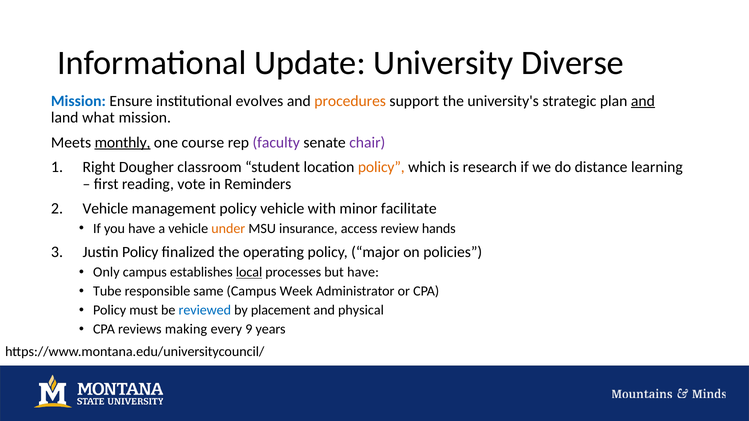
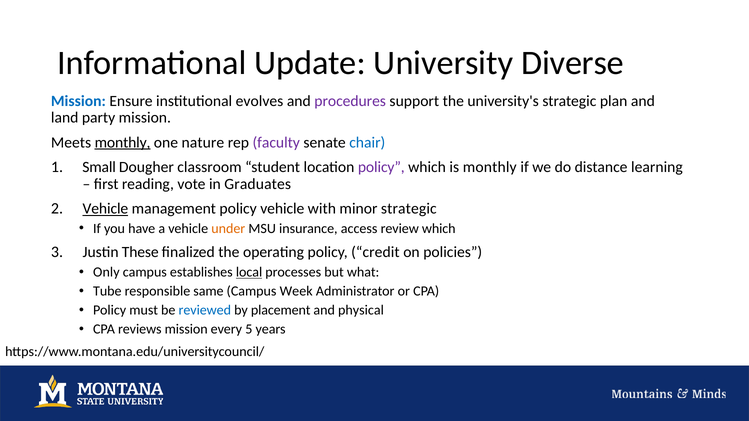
procedures colour: orange -> purple
and at (643, 101) underline: present -> none
what: what -> party
course: course -> nature
chair colour: purple -> blue
Right: Right -> Small
policy at (381, 167) colour: orange -> purple
is research: research -> monthly
Reminders: Reminders -> Graduates
Vehicle at (105, 209) underline: none -> present
minor facilitate: facilitate -> strategic
review hands: hands -> which
Justin Policy: Policy -> These
major: major -> credit
but have: have -> what
reviews making: making -> mission
9: 9 -> 5
